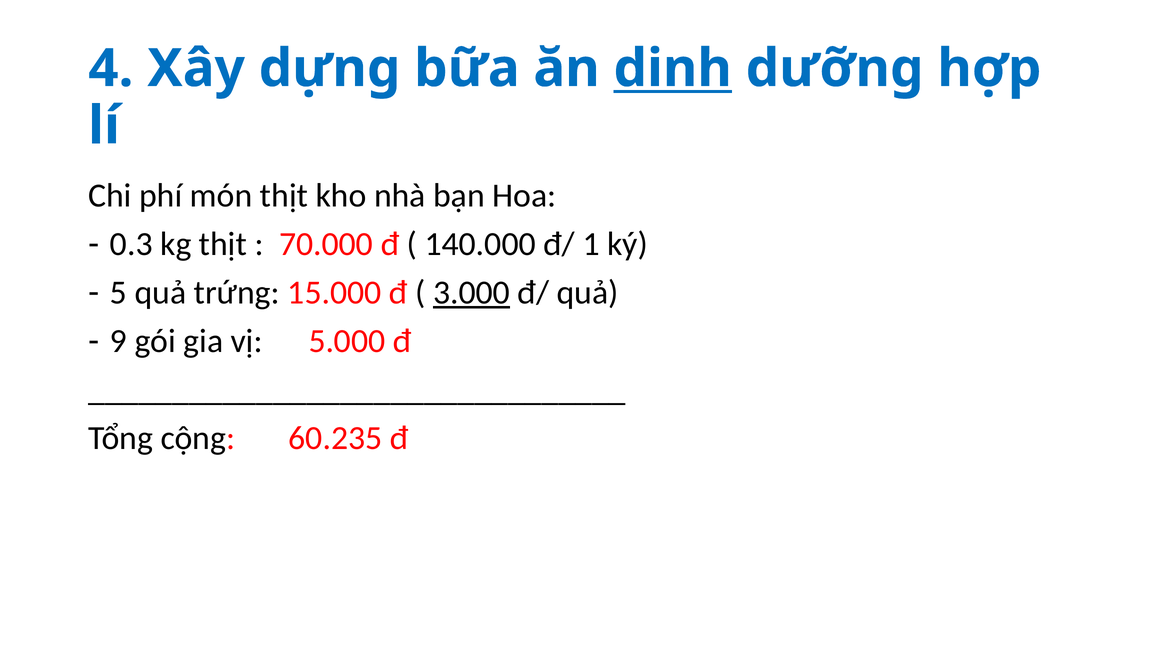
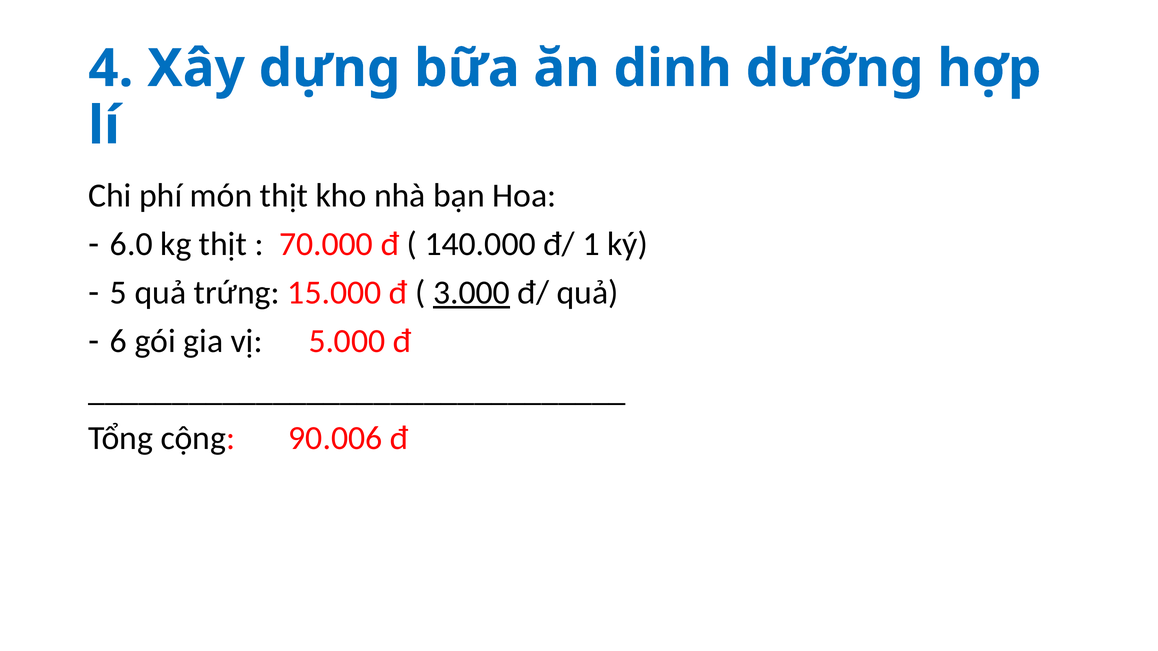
dinh underline: present -> none
0.3: 0.3 -> 6.0
9: 9 -> 6
60.235: 60.235 -> 90.006
